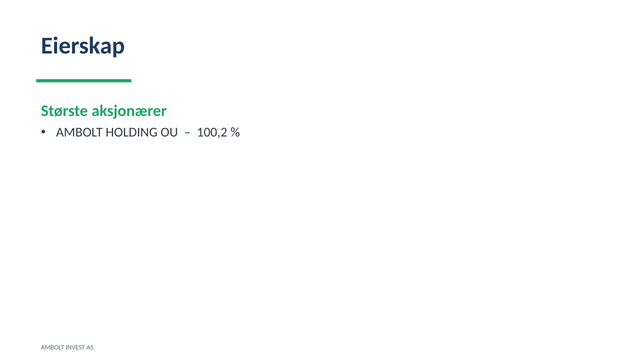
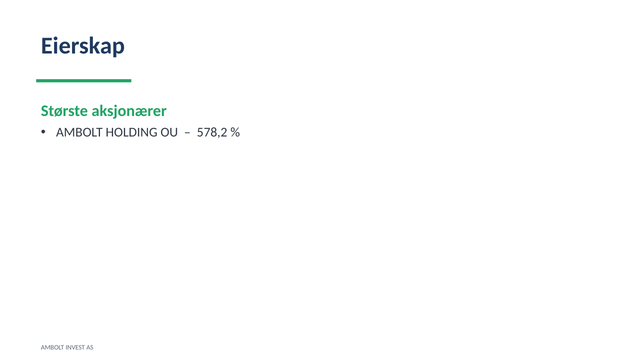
100,2: 100,2 -> 578,2
